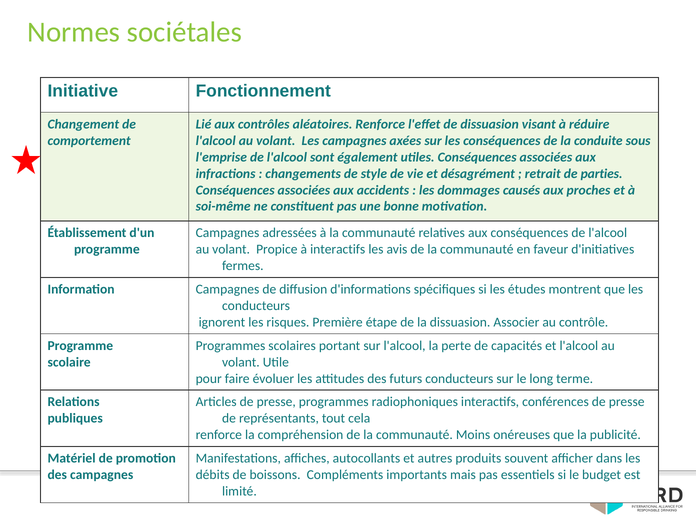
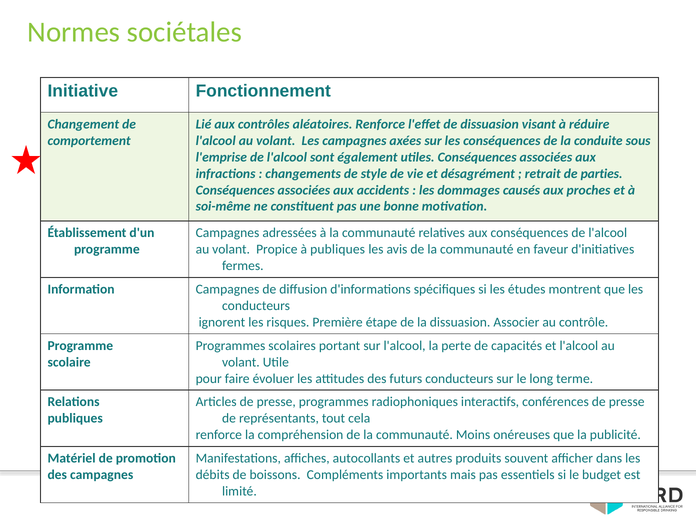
à interactifs: interactifs -> publiques
